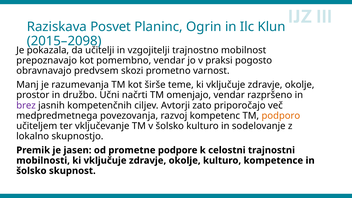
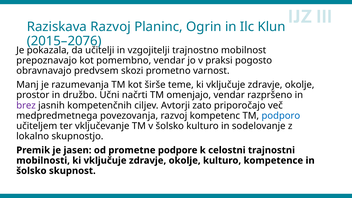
Raziskava Posvet: Posvet -> Razvoj
2015–2098: 2015–2098 -> 2015–2076
podporo colour: orange -> blue
